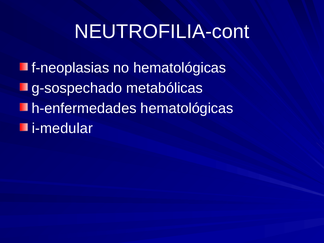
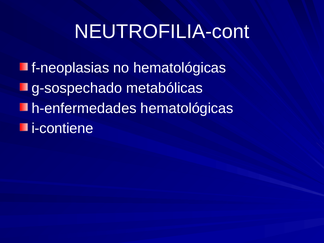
i-medular: i-medular -> i-contiene
